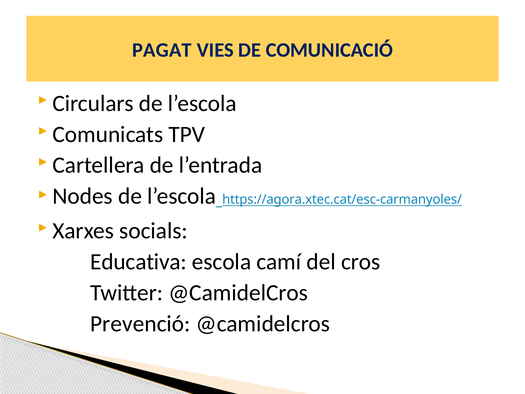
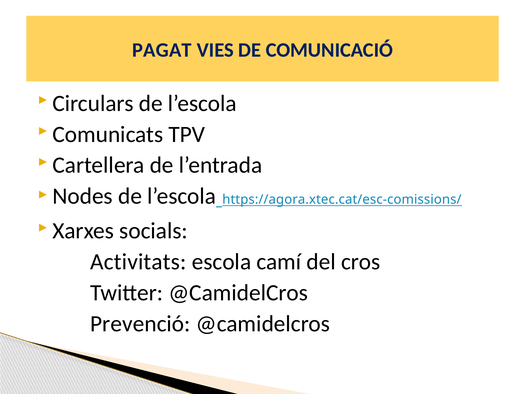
https://agora.xtec.cat/esc-carmanyoles/: https://agora.xtec.cat/esc-carmanyoles/ -> https://agora.xtec.cat/esc-comissions/
Educativa: Educativa -> Activitats
